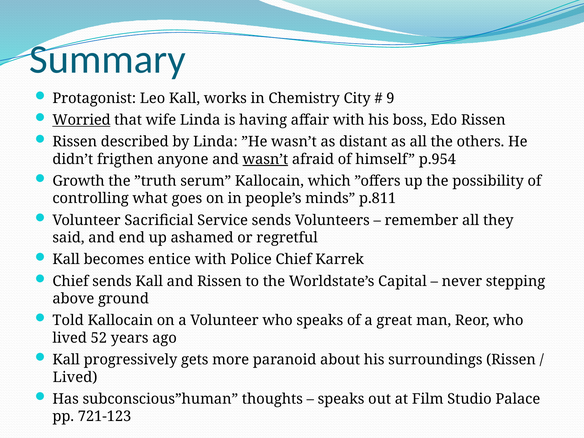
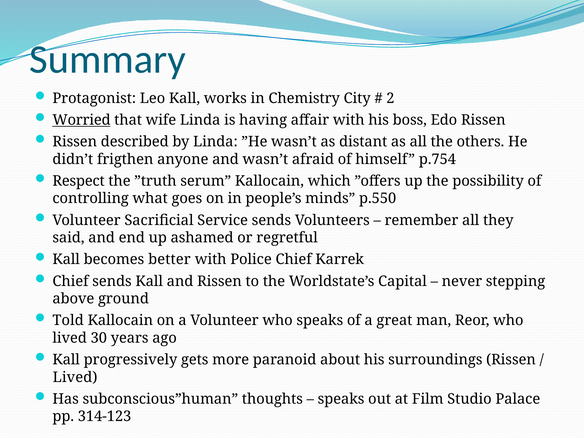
9: 9 -> 2
wasn’t at (265, 159) underline: present -> none
p.954: p.954 -> p.754
Growth: Growth -> Respect
p.811: p.811 -> p.550
entice: entice -> better
52: 52 -> 30
721-123: 721-123 -> 314-123
